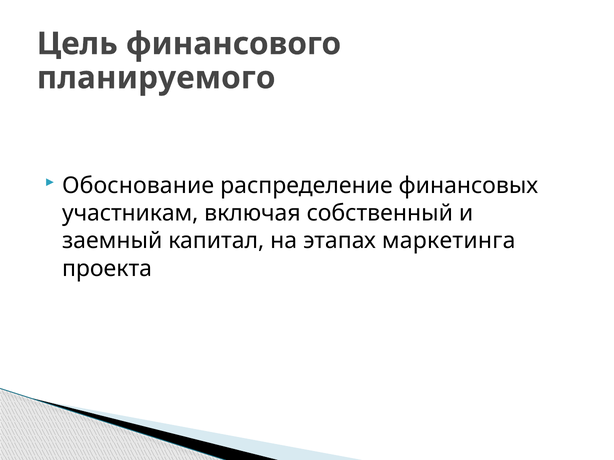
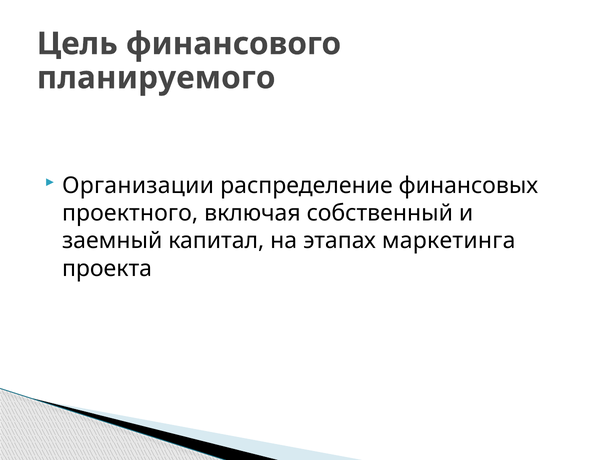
Обоснование: Обоснование -> Организации
участникам: участникам -> проектного
